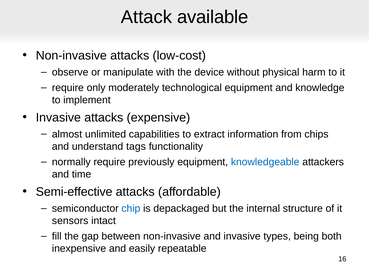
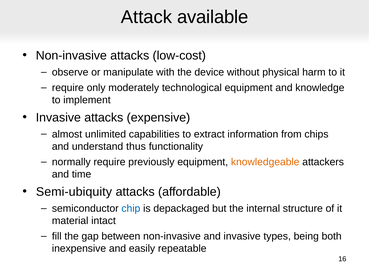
tags: tags -> thus
knowledgeable colour: blue -> orange
Semi-effective: Semi-effective -> Semi-ubiquity
sensors: sensors -> material
